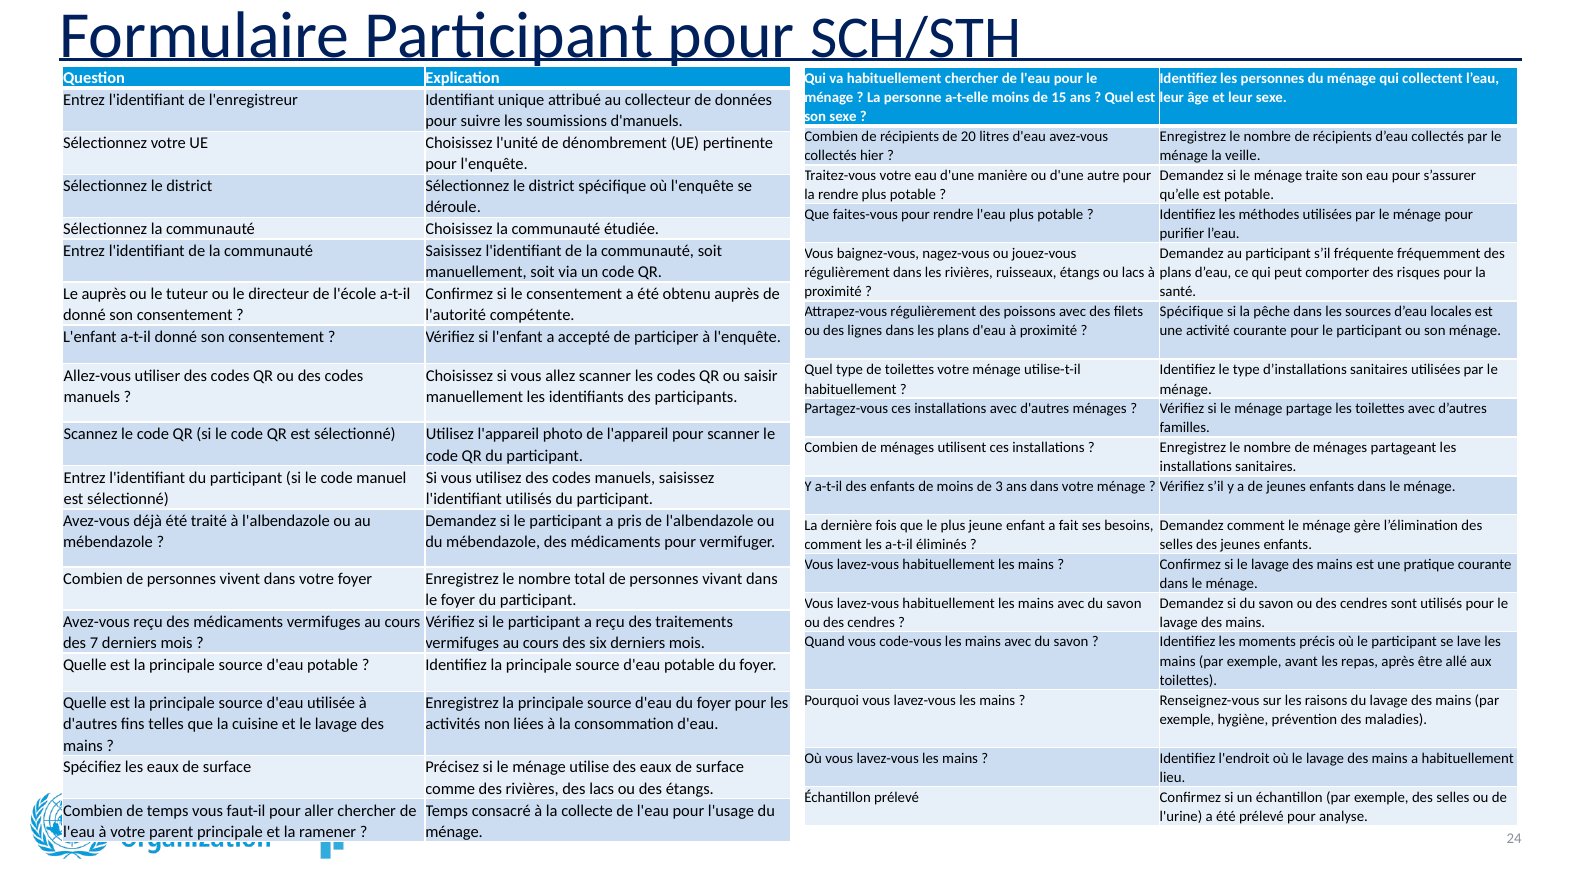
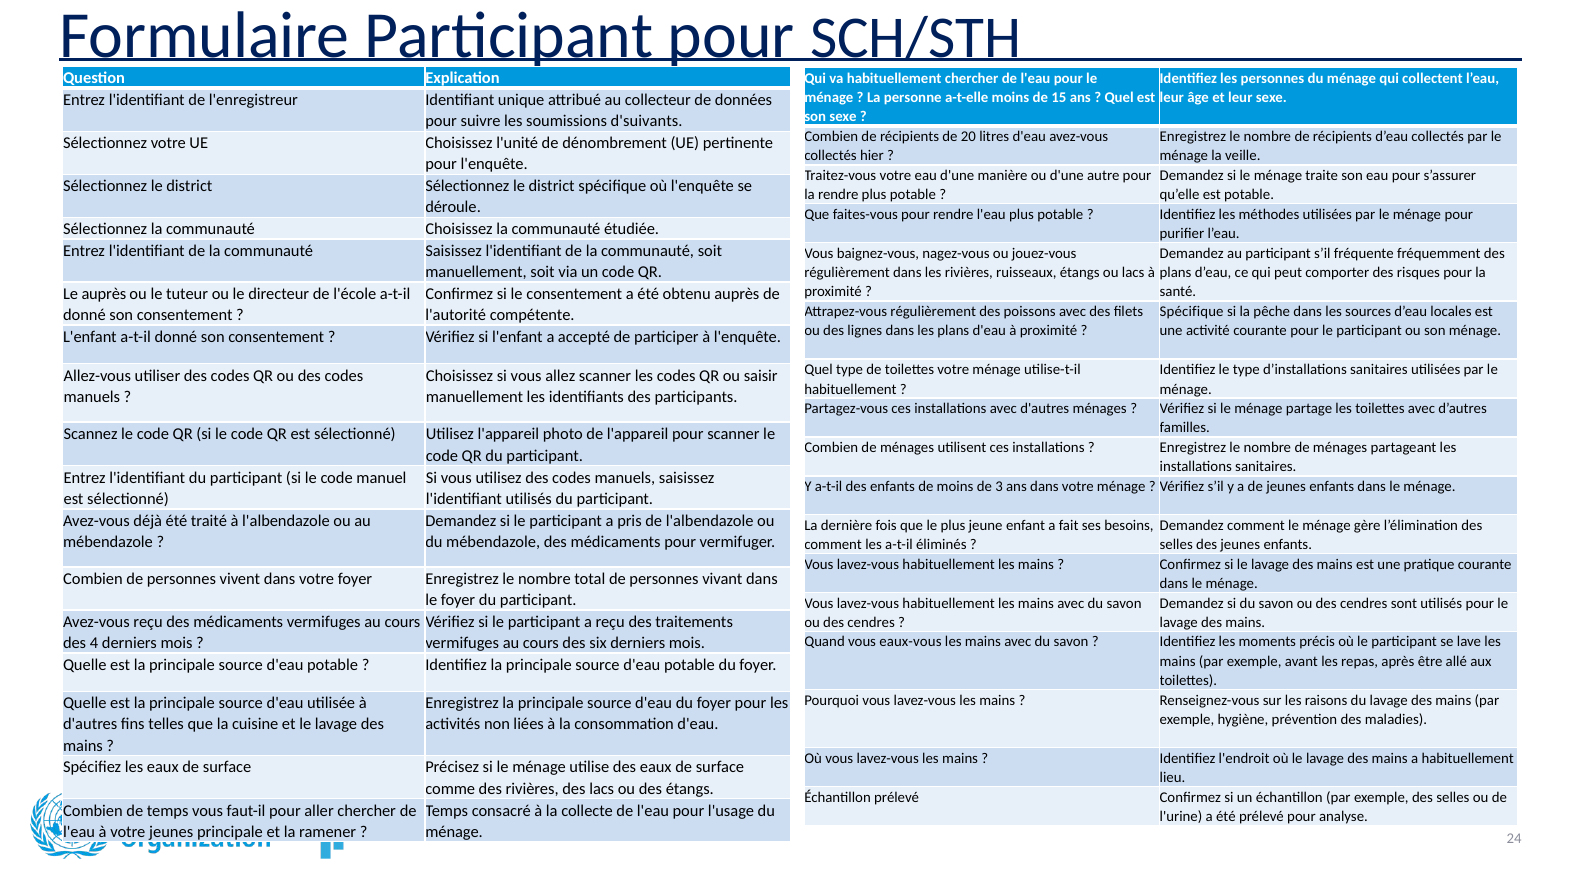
d'manuels: d'manuels -> d'suivants
code-vous: code-vous -> eaux-vous
7: 7 -> 4
votre parent: parent -> jeunes
